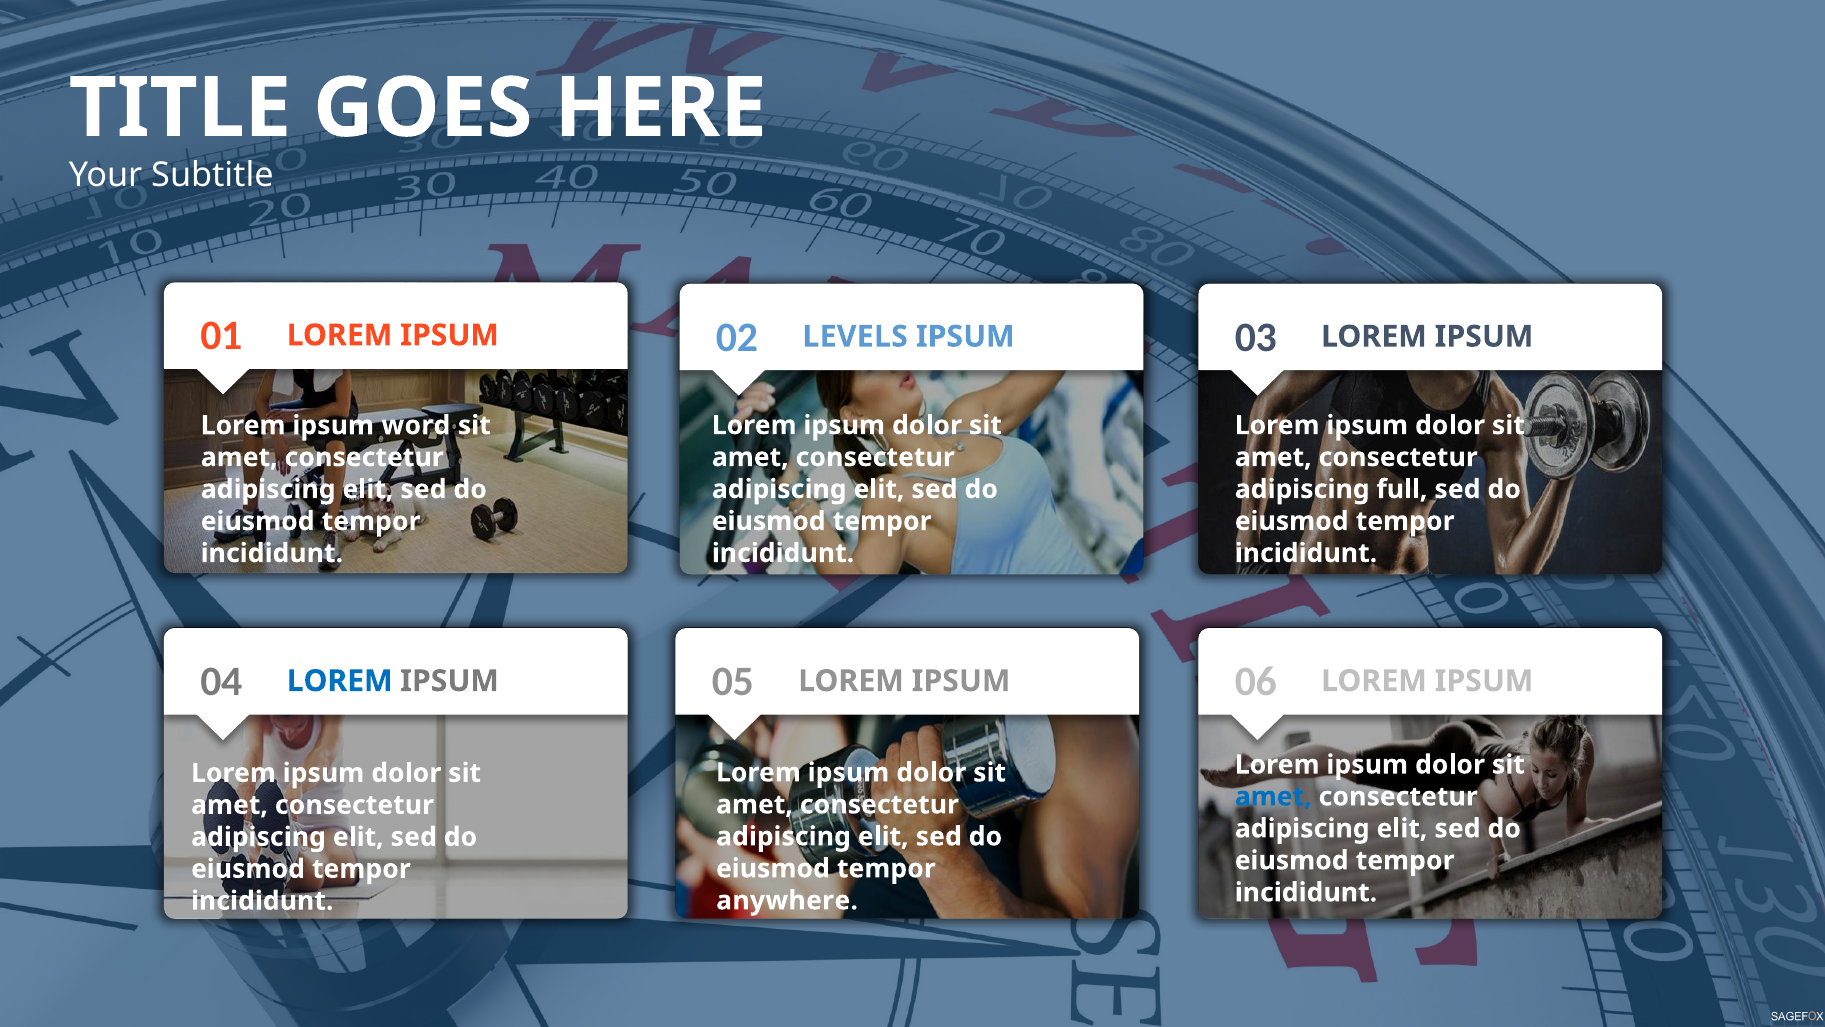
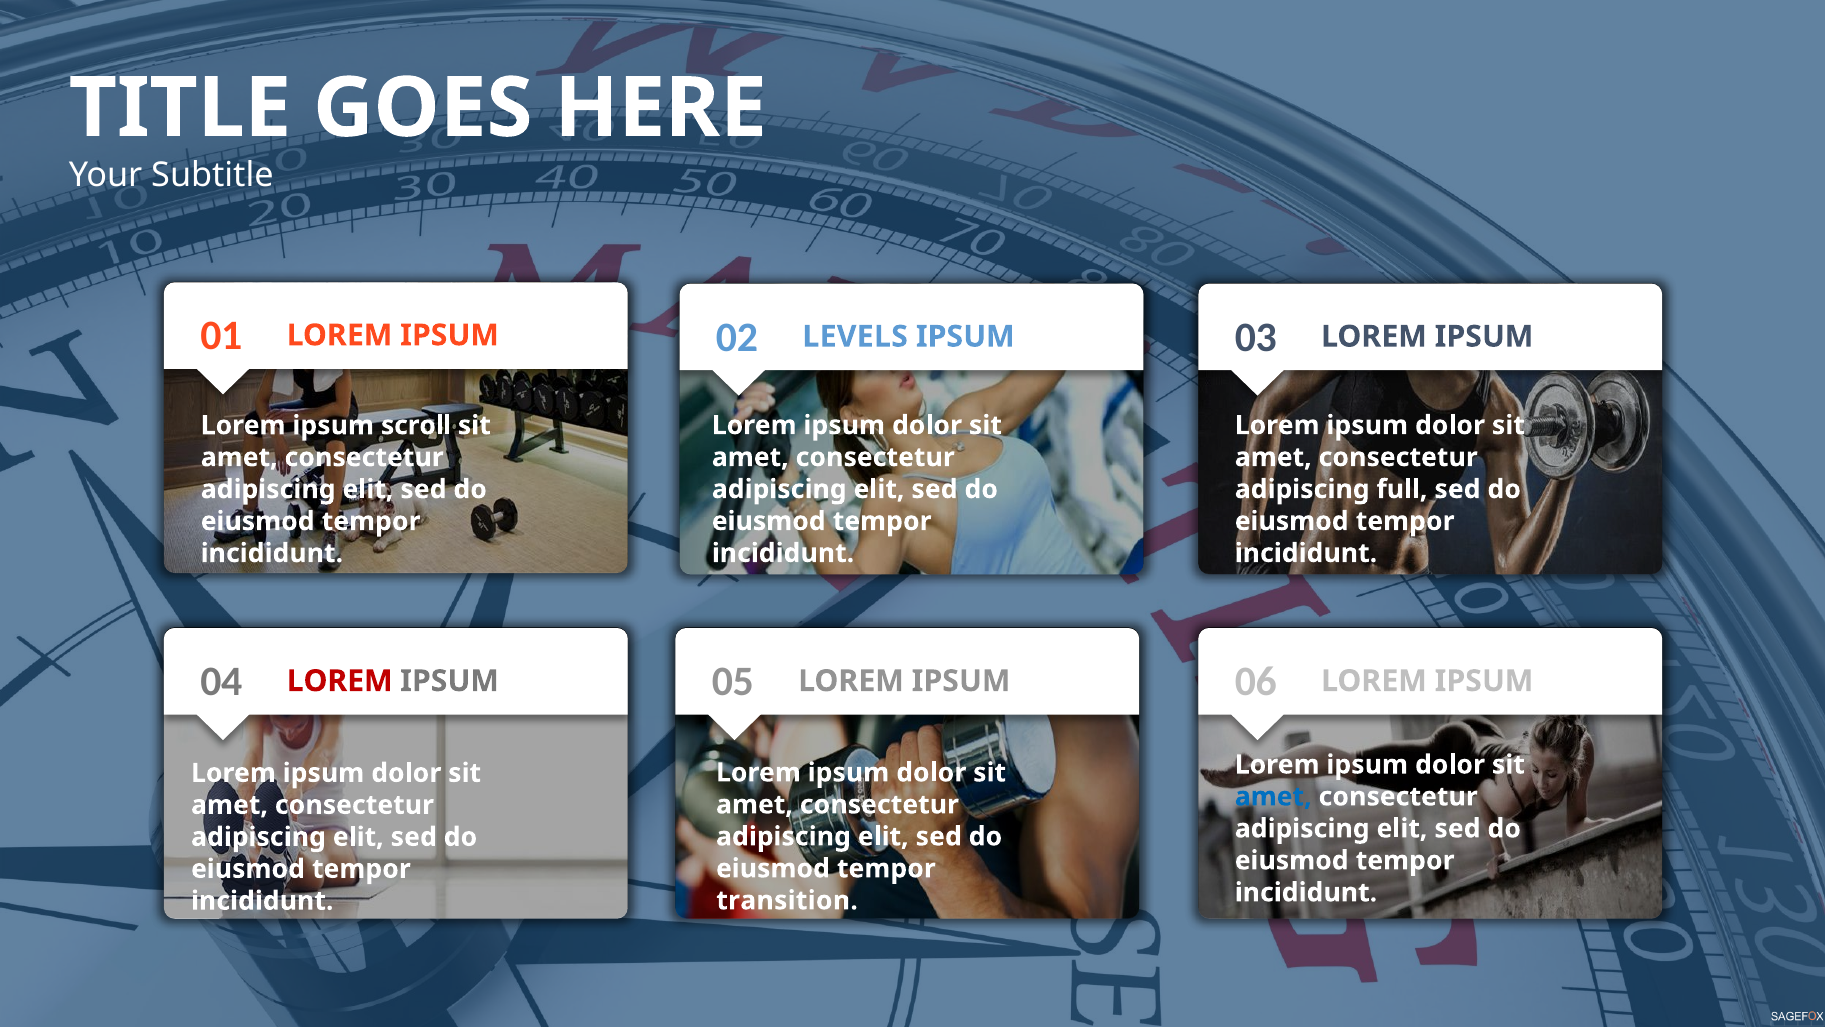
word: word -> scroll
LOREM at (340, 681) colour: blue -> red
anywhere: anywhere -> transition
